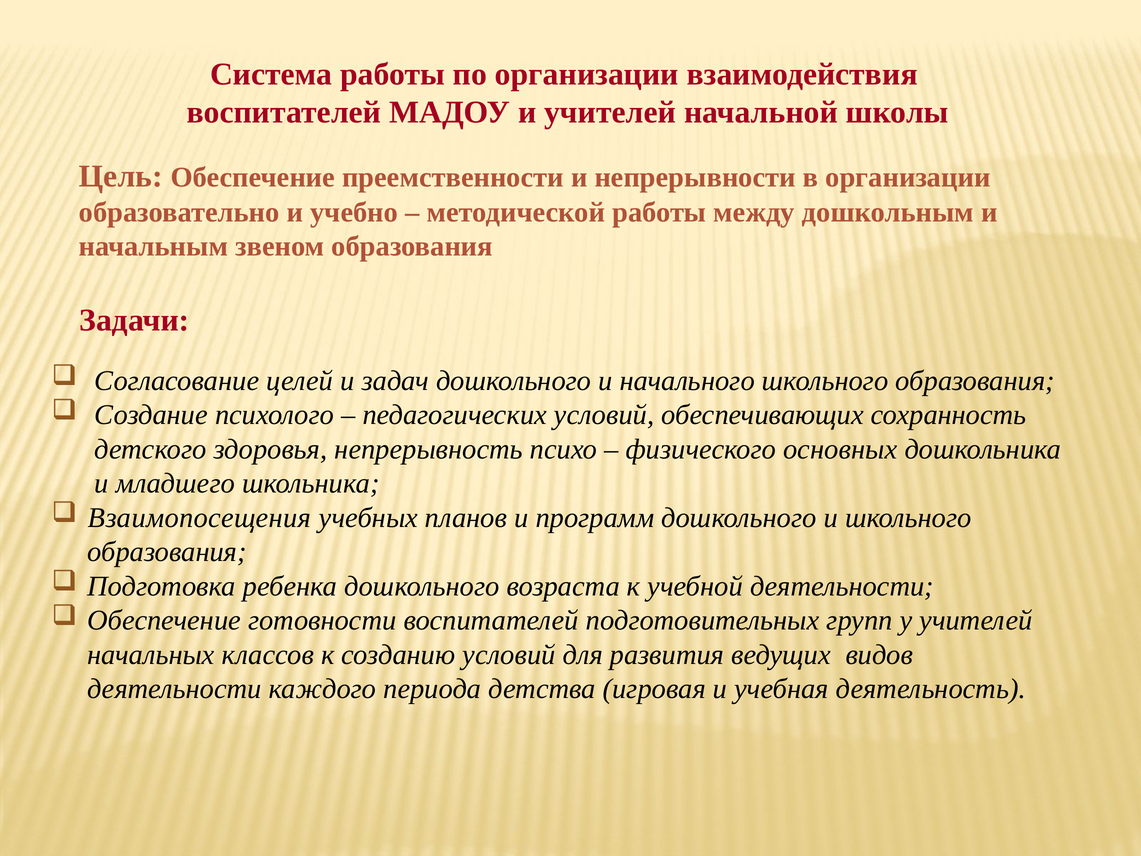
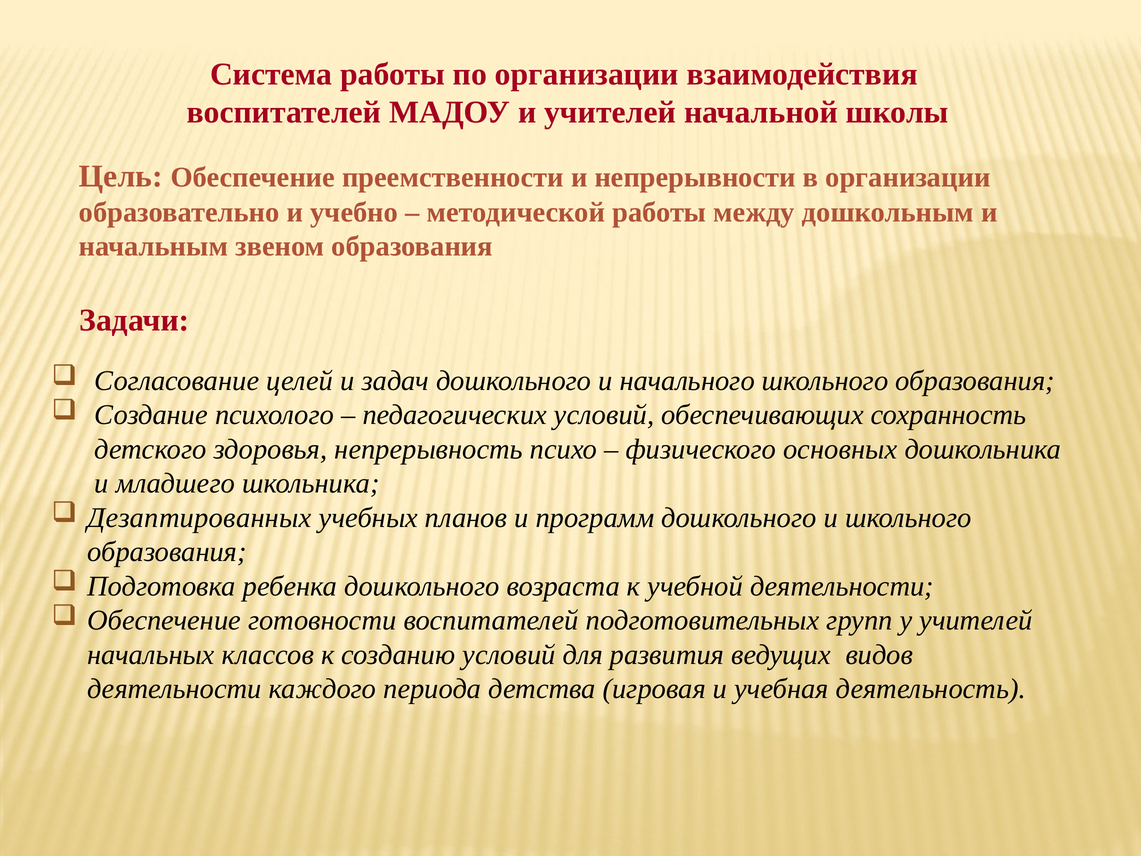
Взаимопосещения: Взаимопосещения -> Дезаптированных
